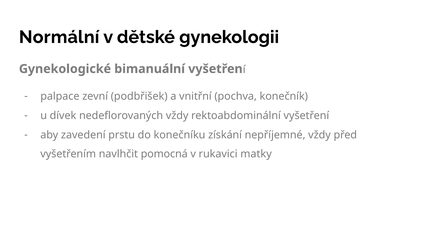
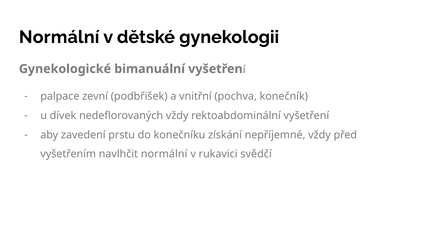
navlhčit pomocná: pomocná -> normální
matky: matky -> svědčí
